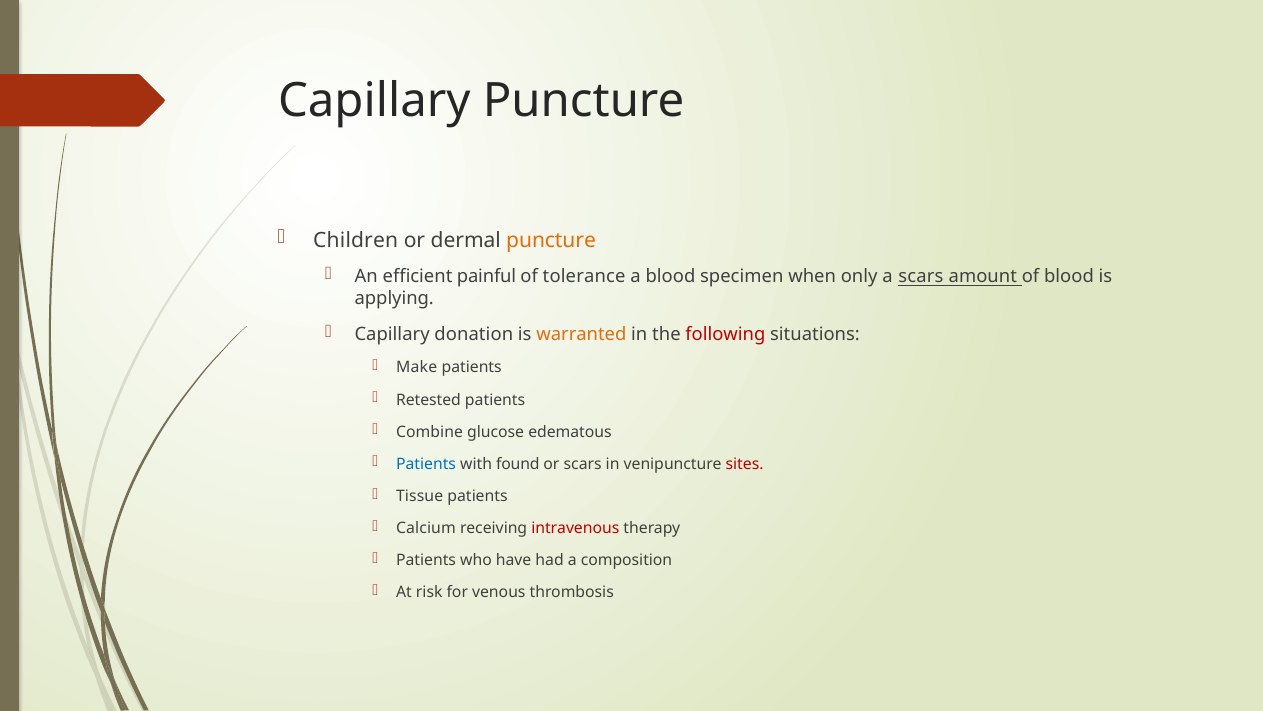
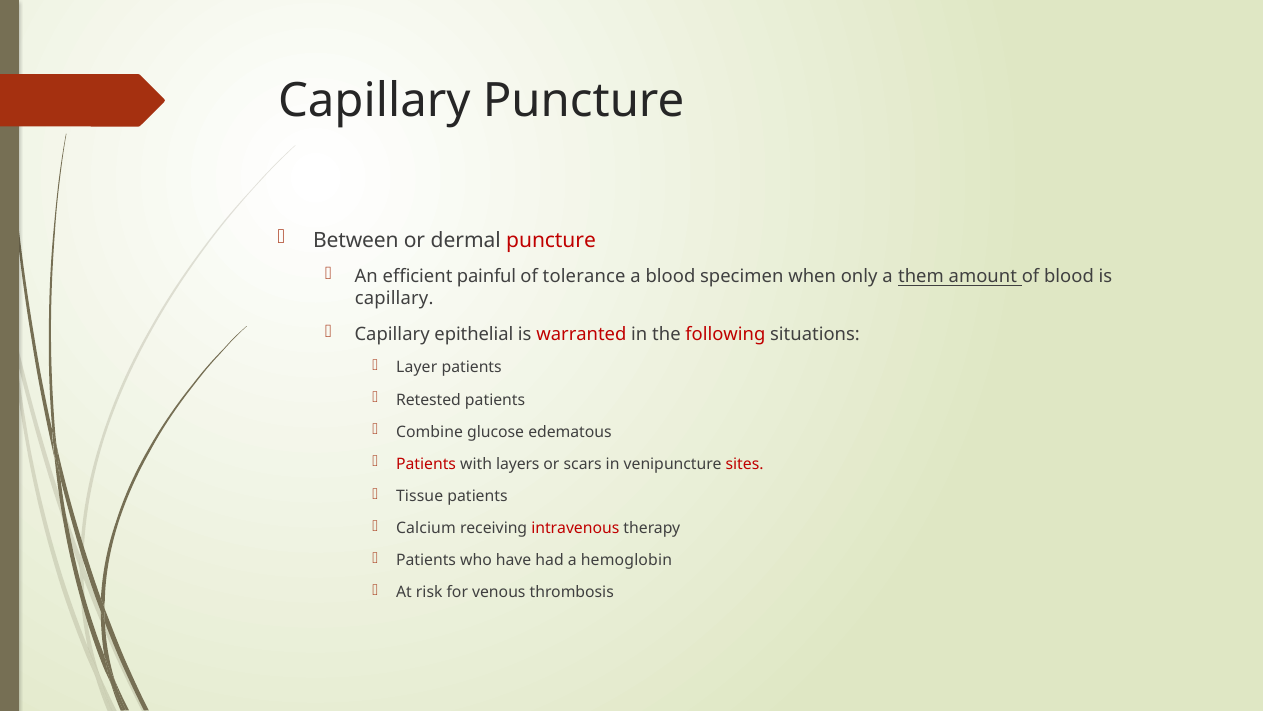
Children: Children -> Between
puncture at (551, 240) colour: orange -> red
a scars: scars -> them
applying at (394, 299): applying -> capillary
donation: donation -> epithelial
warranted colour: orange -> red
Make: Make -> Layer
Patients at (426, 464) colour: blue -> red
found: found -> layers
composition: composition -> hemoglobin
